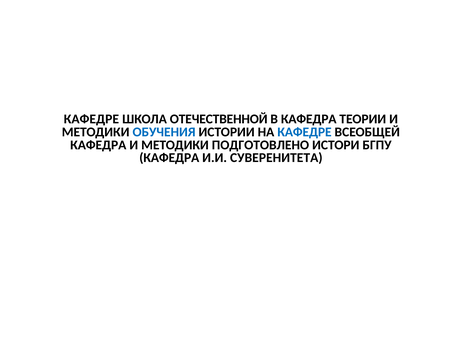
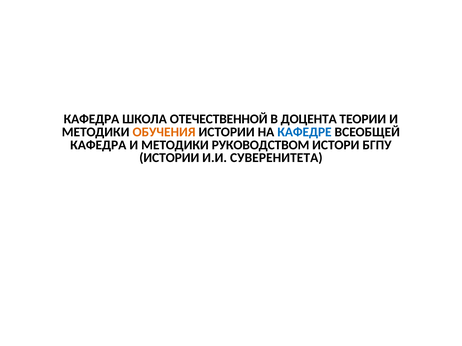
КАФЕДРЕ at (91, 119): КАФЕДРЕ -> КАФЕДРА
В КАФЕДРА: КАФЕДРА -> ДОЦЕНТА
ОБУЧЕНИЯ colour: blue -> orange
ПОДГОТОВЛЕНО: ПОДГОТОВЛЕНО -> РУКОВОДСТВОМ
КАФЕДРА at (169, 158): КАФЕДРА -> ИСТОРИИ
